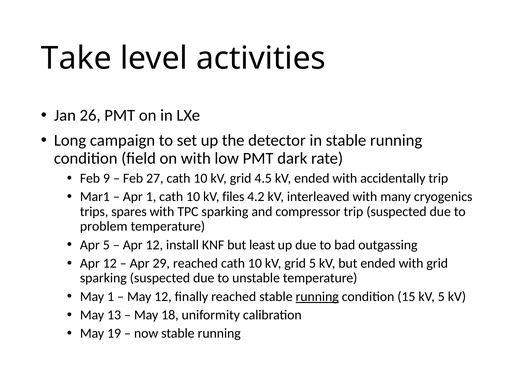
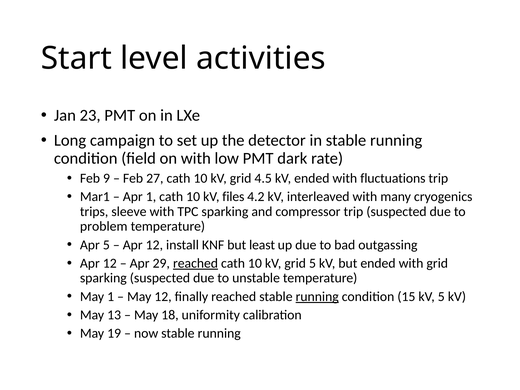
Take: Take -> Start
26: 26 -> 23
accidentally: accidentally -> fluctuations
spares: spares -> sleeve
reached at (196, 263) underline: none -> present
